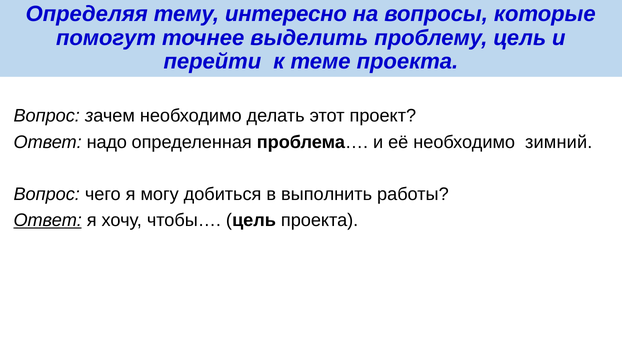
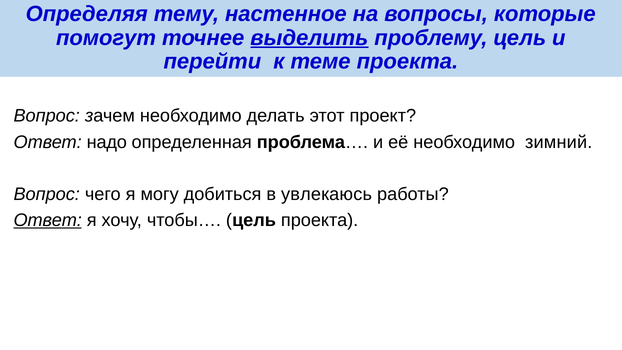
интересно: интересно -> настенное
выделить underline: none -> present
выполнить: выполнить -> увлекаюсь
